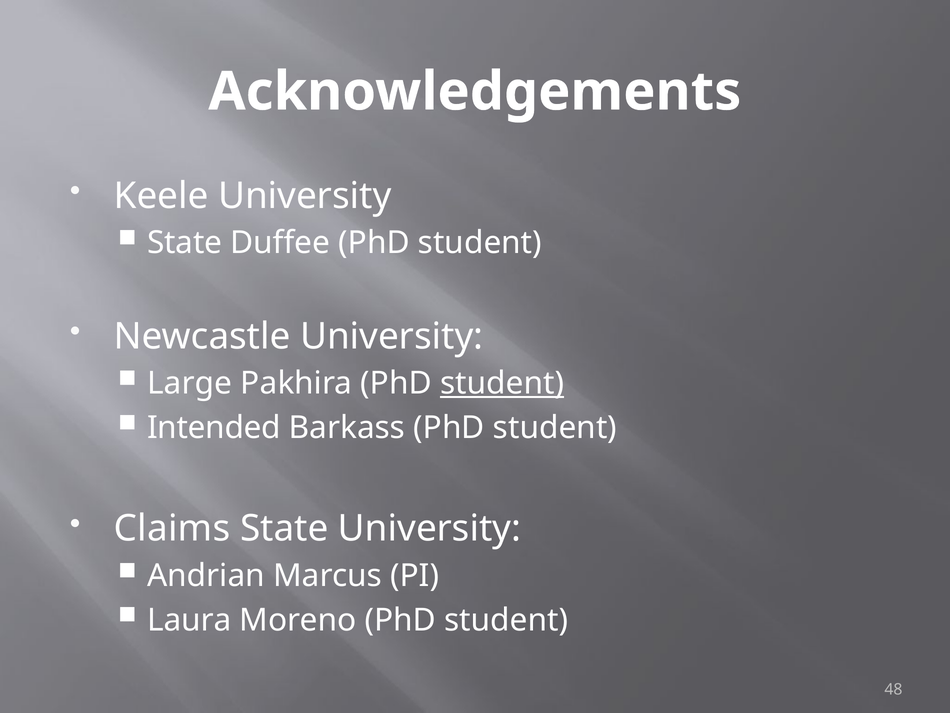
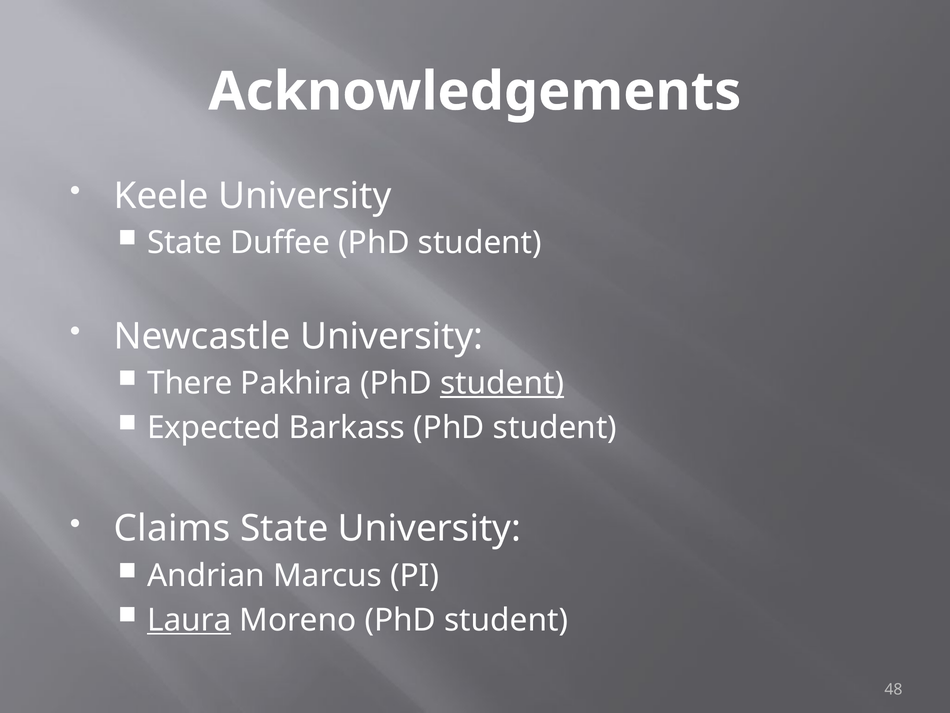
Large: Large -> There
Intended: Intended -> Expected
Laura underline: none -> present
